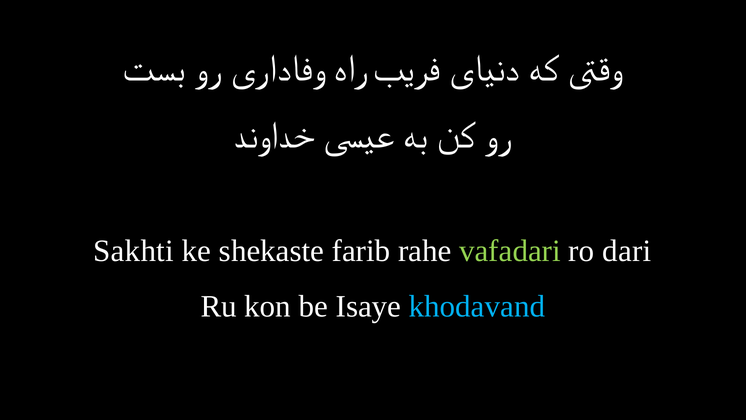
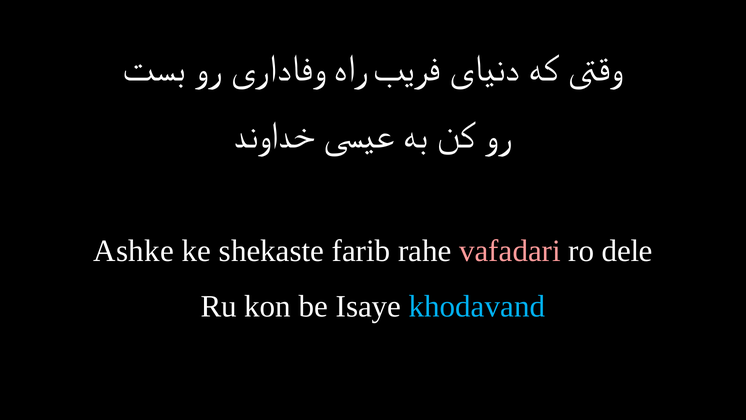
Sakhti: Sakhti -> Ashke
vafadari colour: light green -> pink
dari: dari -> dele
